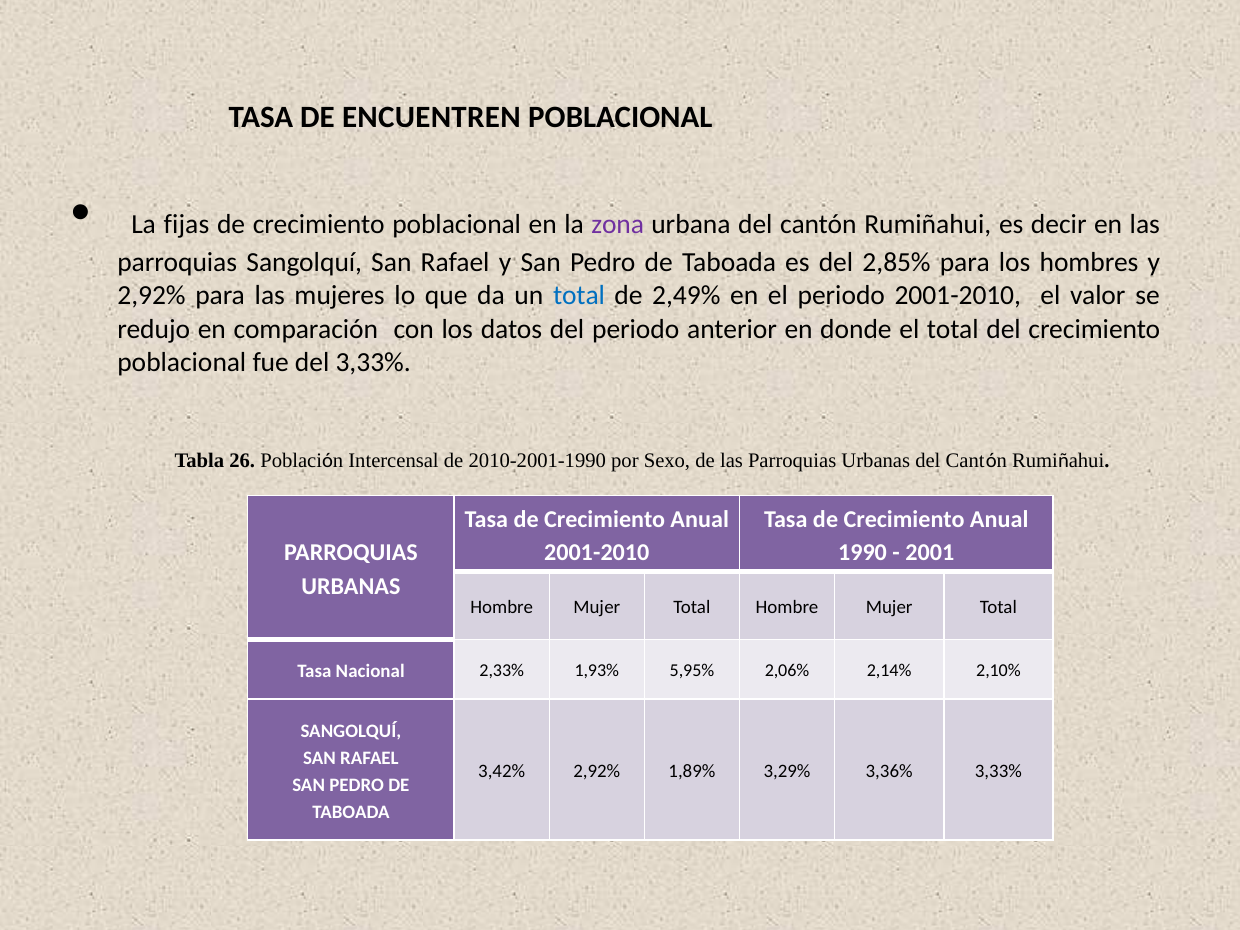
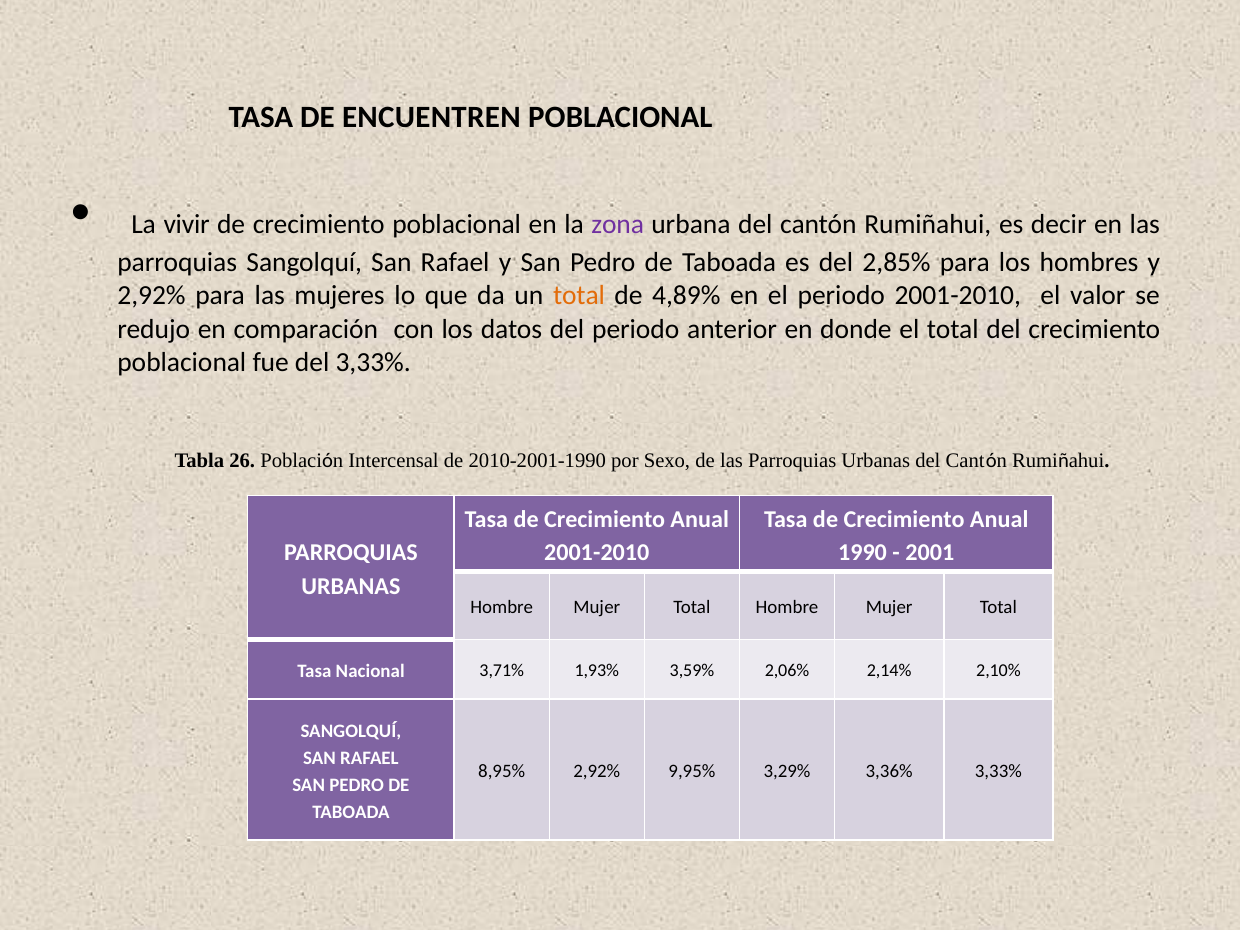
fijas: fijas -> vivir
total at (579, 296) colour: blue -> orange
2,49%: 2,49% -> 4,89%
2,33%: 2,33% -> 3,71%
5,95%: 5,95% -> 3,59%
3,42%: 3,42% -> 8,95%
1,89%: 1,89% -> 9,95%
